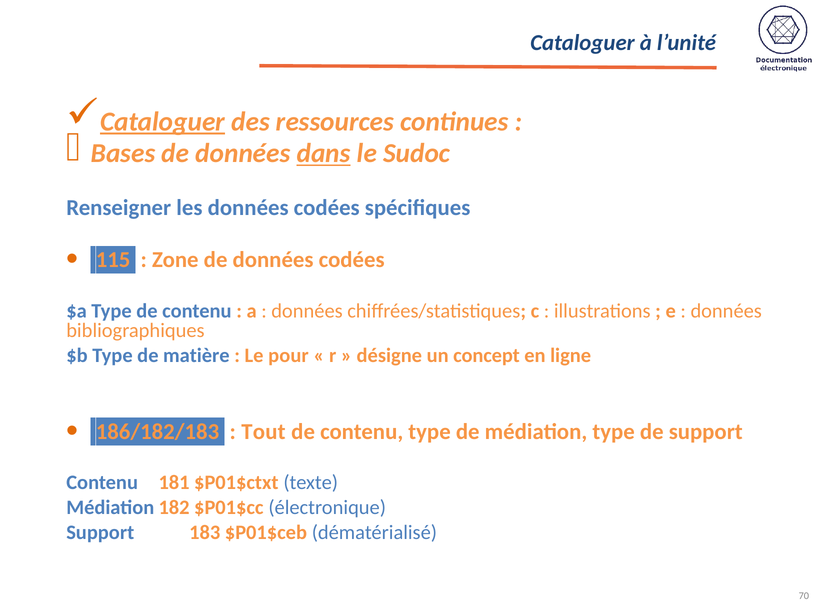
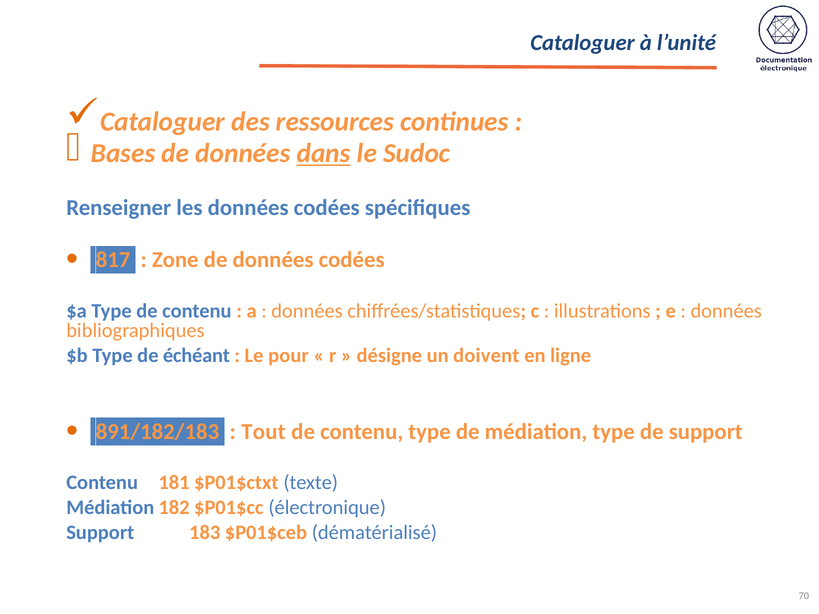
Cataloguer at (163, 122) underline: present -> none
115: 115 -> 817
matière: matière -> échéant
concept: concept -> doivent
186/182/183: 186/182/183 -> 891/182/183
